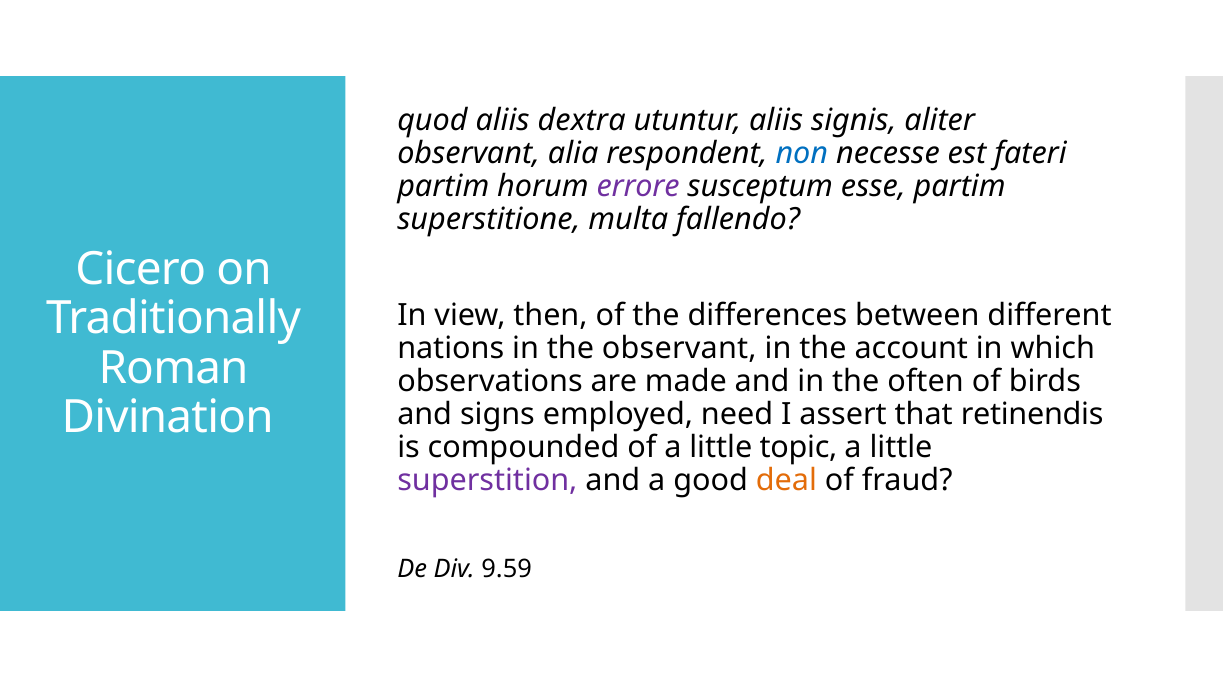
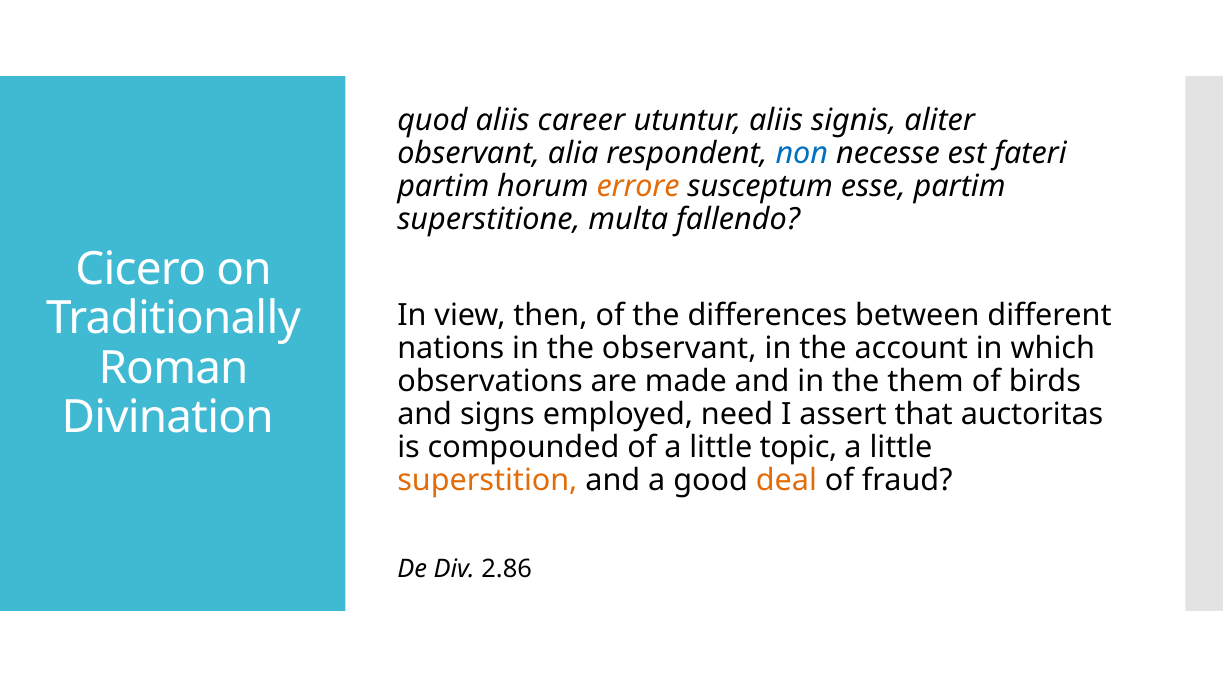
dextra: dextra -> career
errore colour: purple -> orange
often: often -> them
retinendis: retinendis -> auctoritas
superstition colour: purple -> orange
9.59: 9.59 -> 2.86
